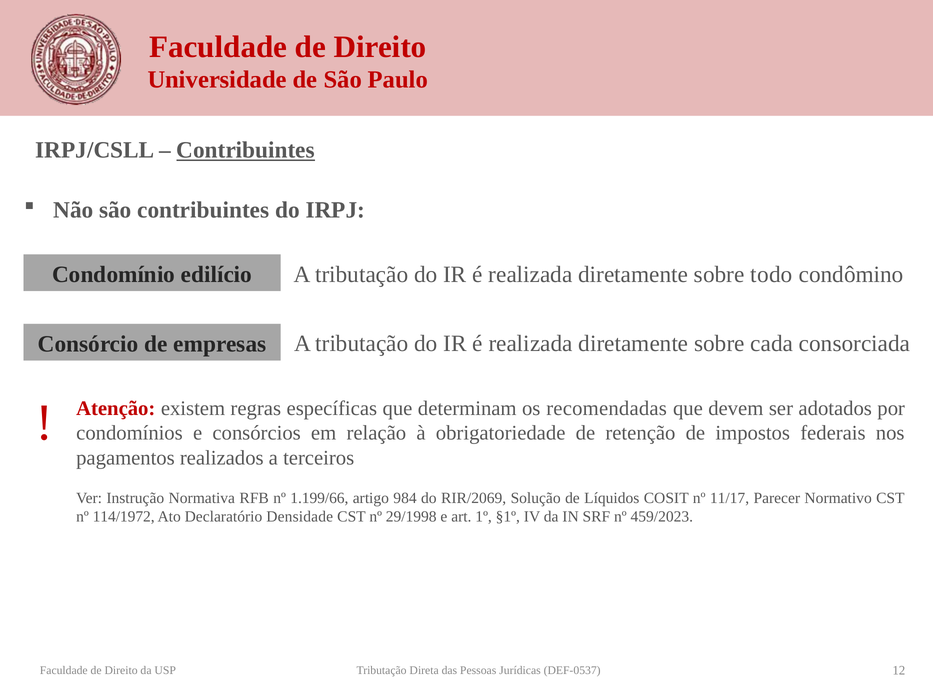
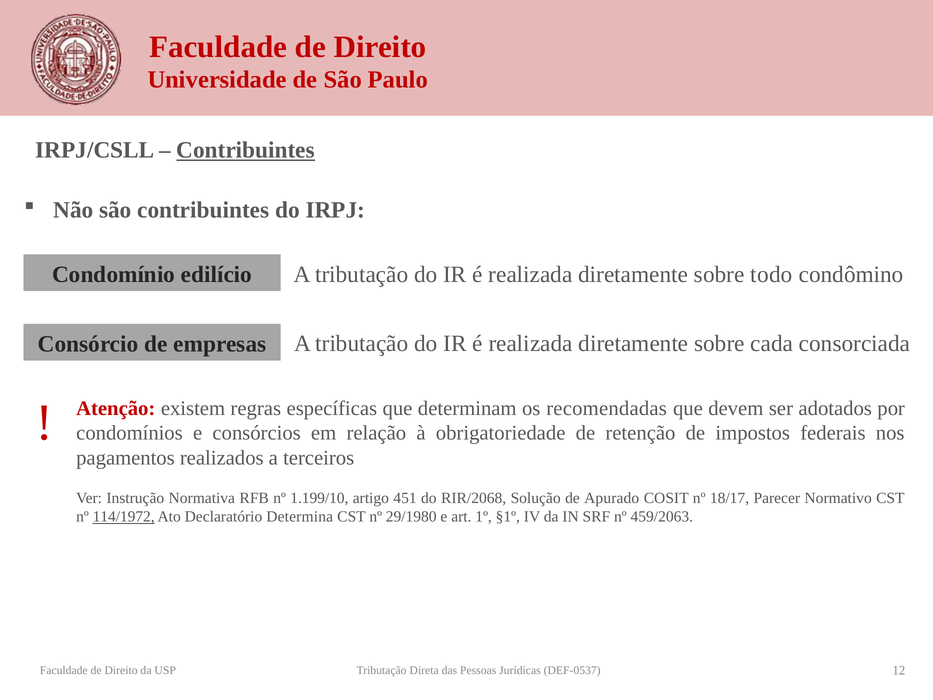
1.199/66: 1.199/66 -> 1.199/10
984: 984 -> 451
RIR/2069: RIR/2069 -> RIR/2068
Líquidos: Líquidos -> Apurado
11/17: 11/17 -> 18/17
114/1972 underline: none -> present
Densidade: Densidade -> Determina
29/1998: 29/1998 -> 29/1980
459/2023: 459/2023 -> 459/2063
